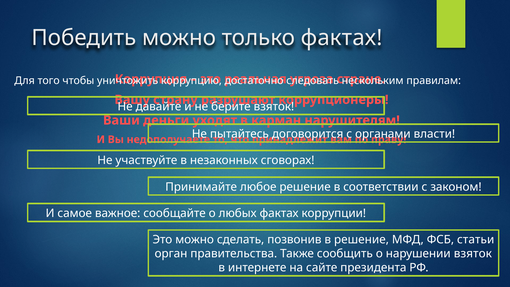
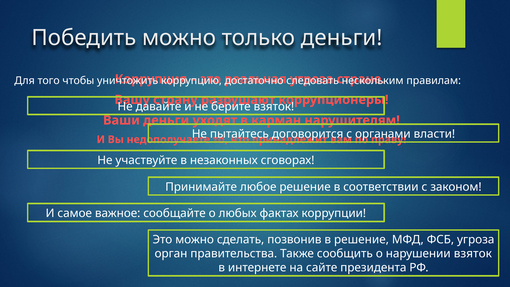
только фактах: фактах -> деньги
ФСБ статьи: статьи -> угроза
